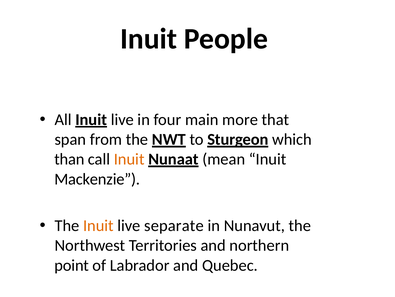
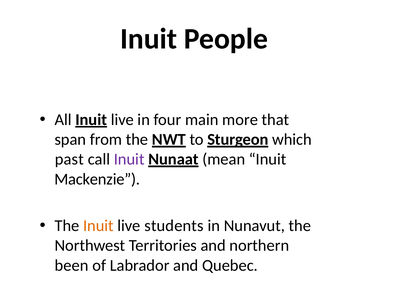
than: than -> past
Inuit at (129, 159) colour: orange -> purple
separate: separate -> students
point: point -> been
